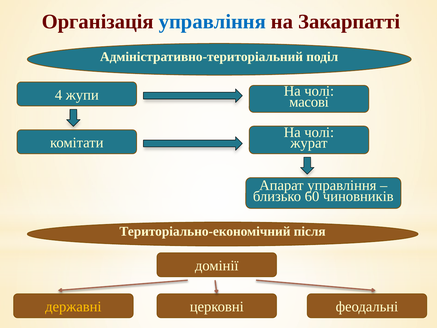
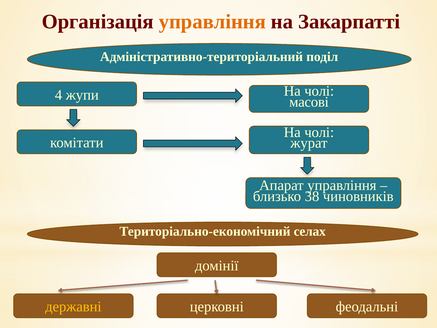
управління at (212, 22) colour: blue -> orange
60: 60 -> 38
після: після -> селах
